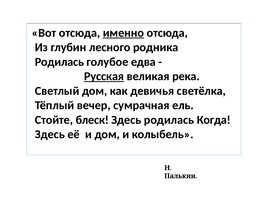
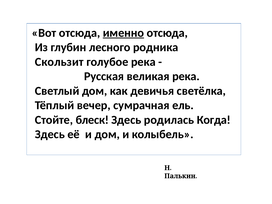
Родилась at (59, 62): Родилась -> Скользит
голубое едва: едва -> река
Русская underline: present -> none
